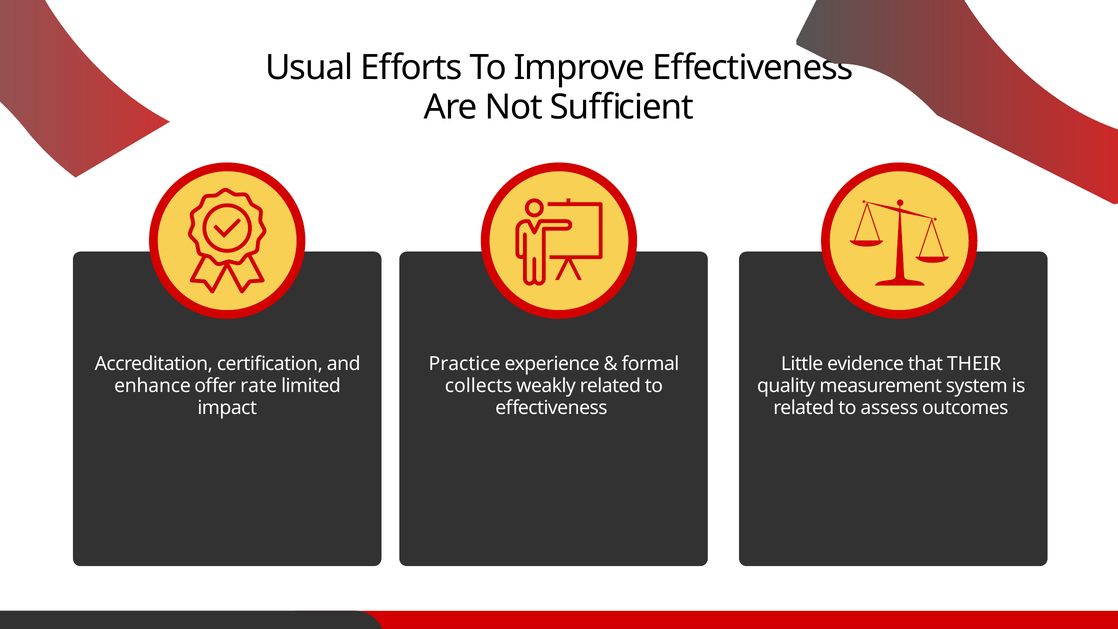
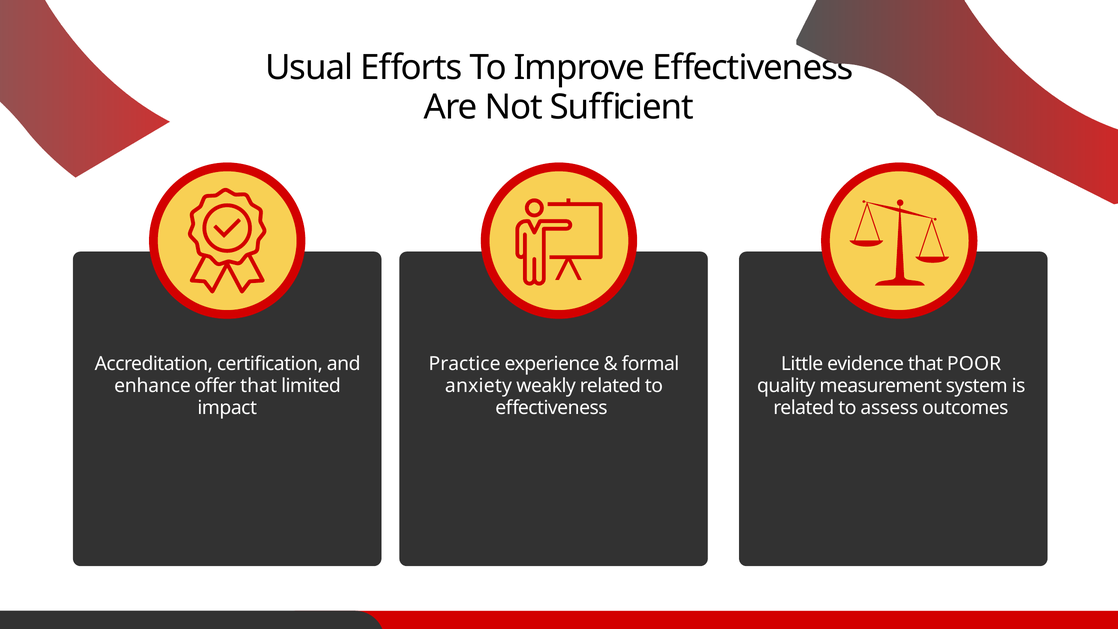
THEIR: THEIR -> POOR
offer rate: rate -> that
collects: collects -> anxiety
